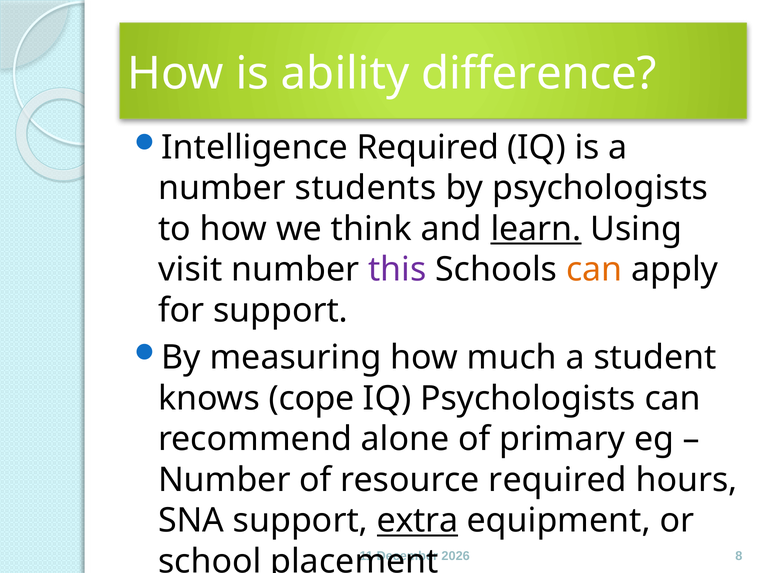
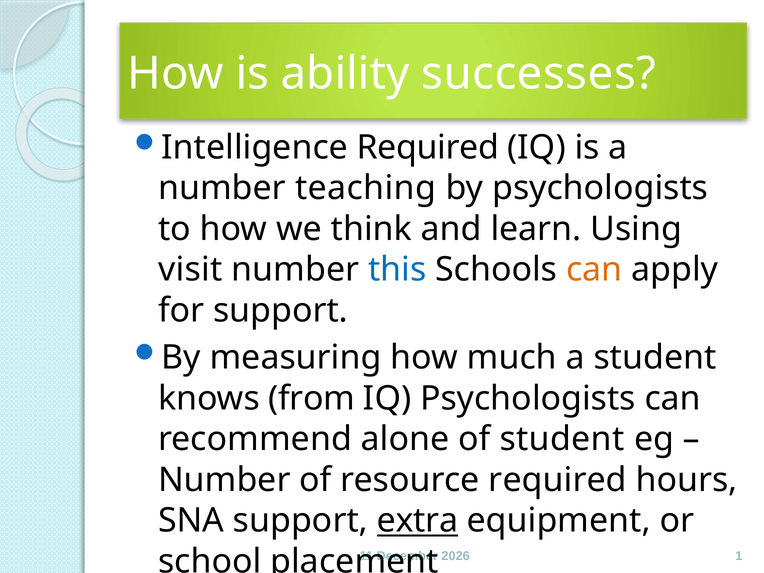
difference: difference -> successes
students: students -> teaching
learn underline: present -> none
this colour: purple -> blue
cope: cope -> from
of primary: primary -> student
8: 8 -> 1
